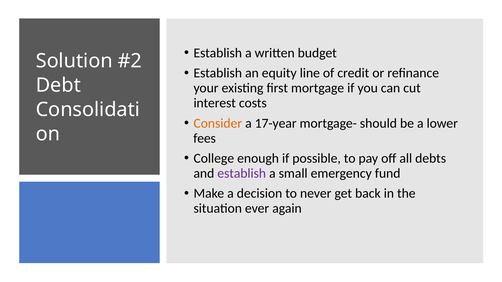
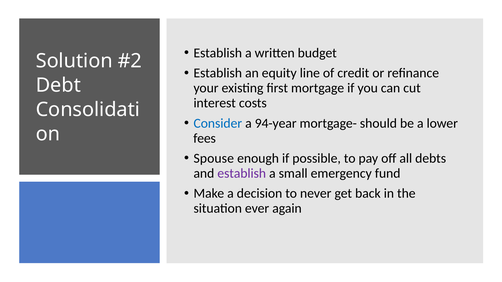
Consider colour: orange -> blue
17-year: 17-year -> 94-year
College: College -> Spouse
